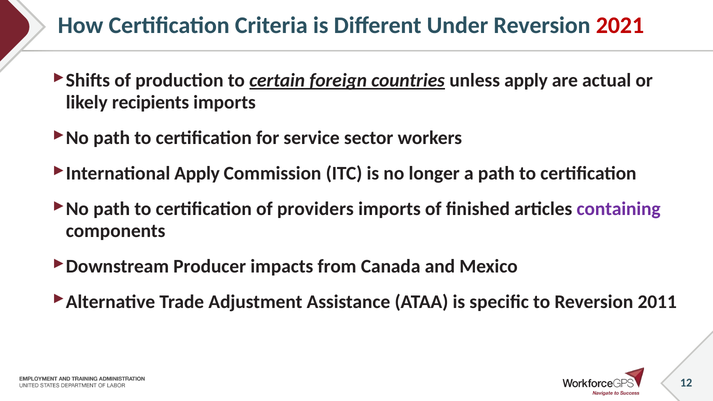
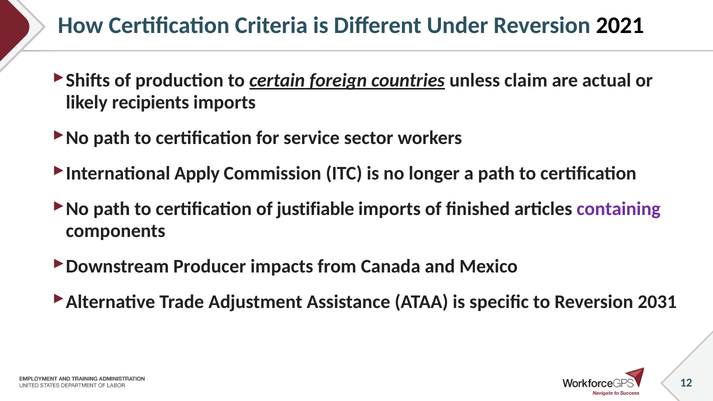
2021 colour: red -> black
unless apply: apply -> claim
providers: providers -> justifiable
2011: 2011 -> 2031
